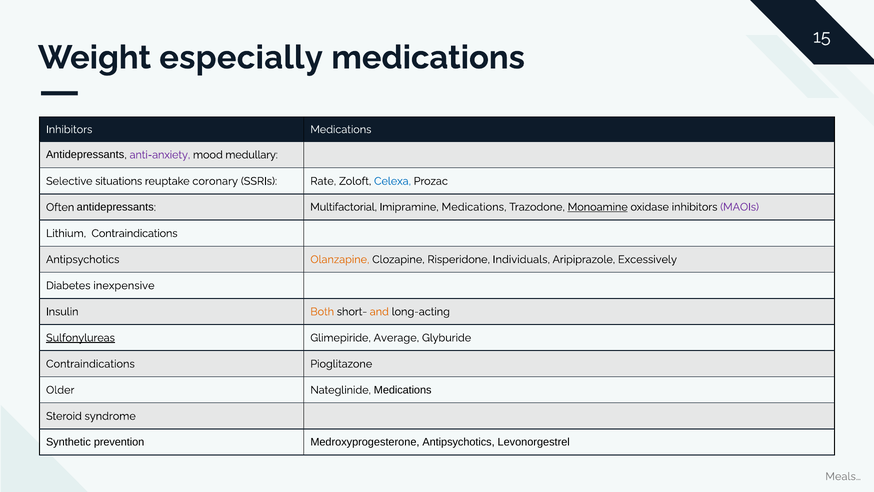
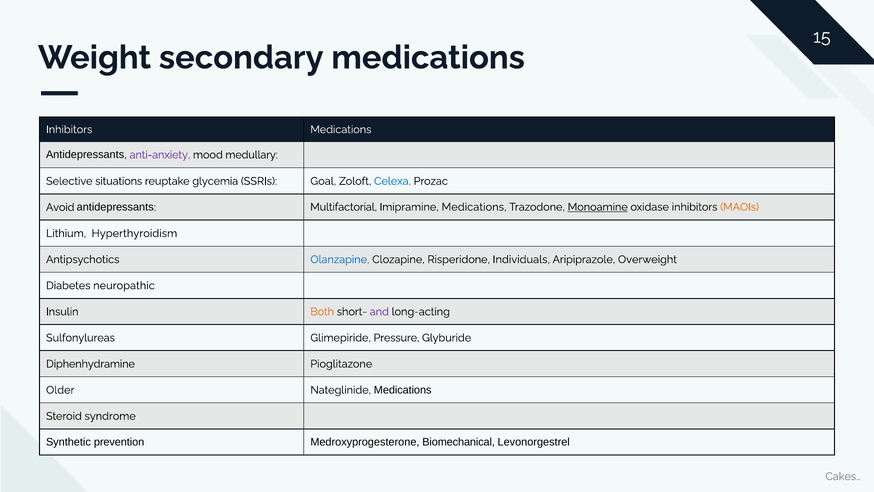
especially: especially -> secondary
coronary: coronary -> glycemia
Rate: Rate -> Goal
Often: Often -> Avoid
MAOIs colour: purple -> orange
Lithium Contraindications: Contraindications -> Hyperthyroidism
Olanzapine colour: orange -> blue
Excessively: Excessively -> Overweight
inexpensive: inexpensive -> neuropathic
and colour: orange -> purple
Sulfonylureas underline: present -> none
Average: Average -> Pressure
Contraindications at (90, 364): Contraindications -> Diphenhydramine
Medroxyprogesterone Antipsychotics: Antipsychotics -> Biomechanical
Meals…: Meals… -> Cakes…
